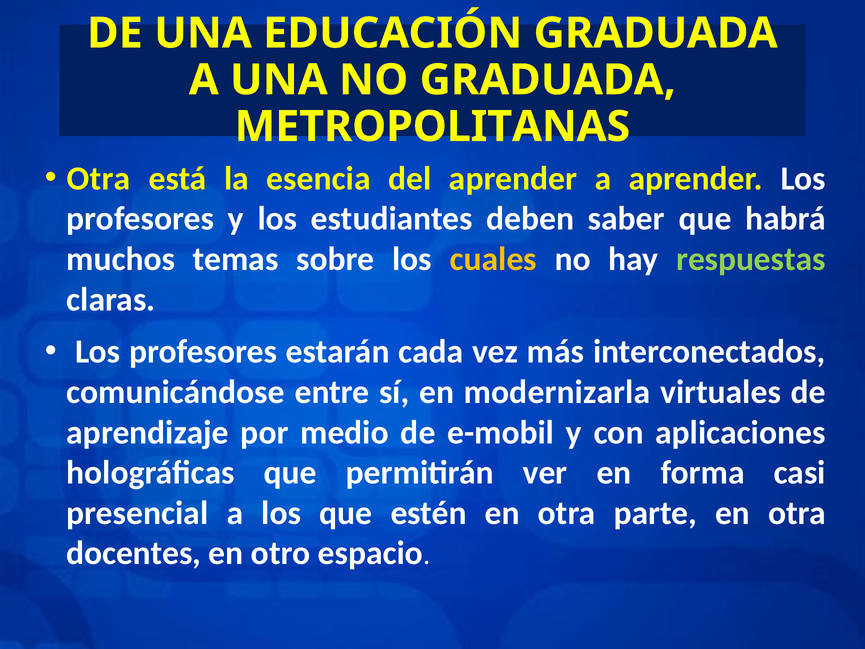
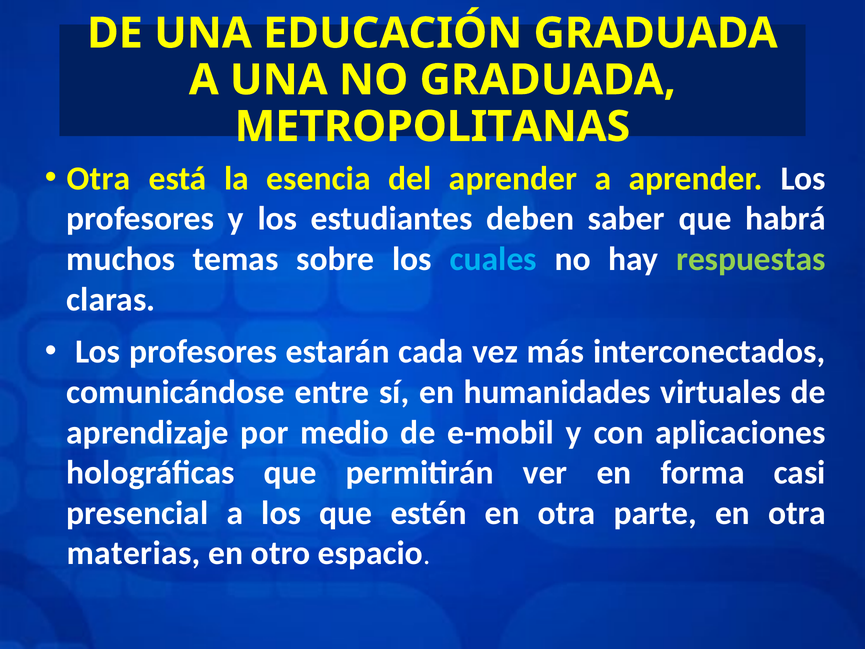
cuales colour: yellow -> light blue
modernizarla: modernizarla -> humanidades
docentes: docentes -> materias
